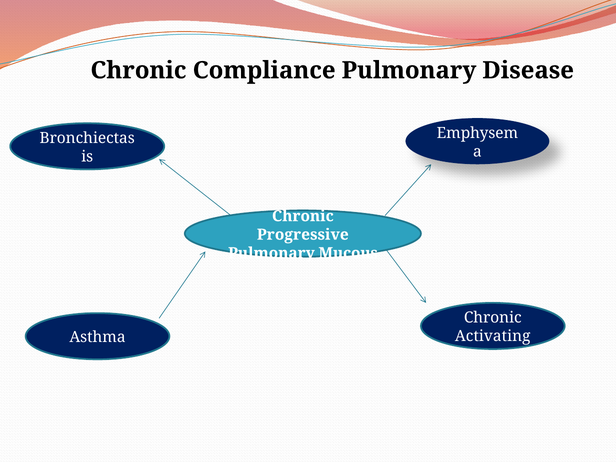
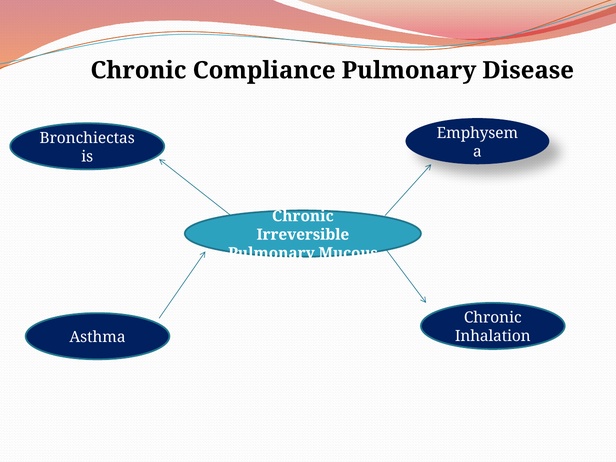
Progressive: Progressive -> Irreversible
Activating: Activating -> Inhalation
